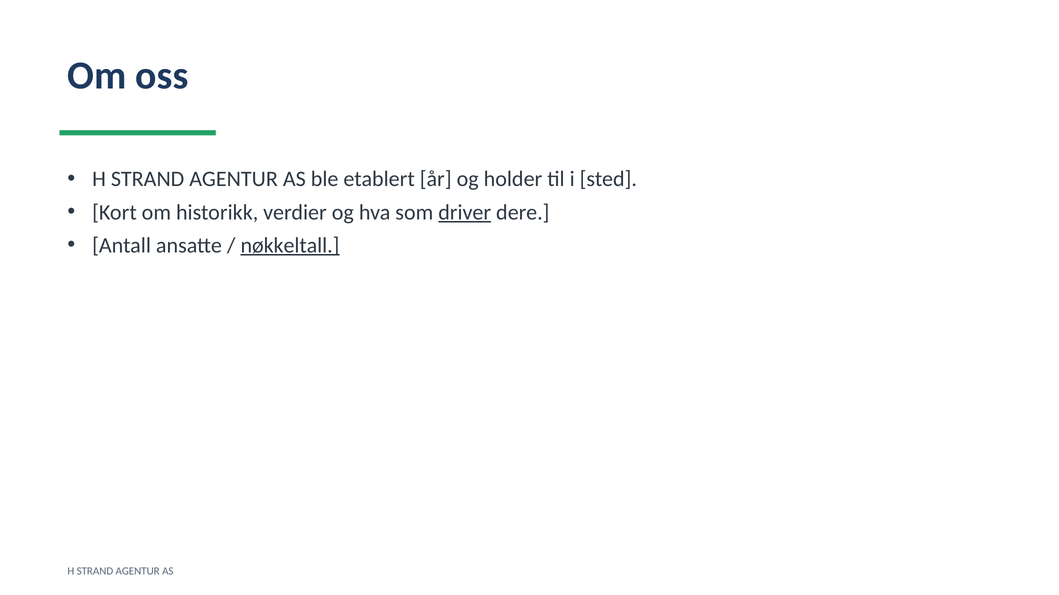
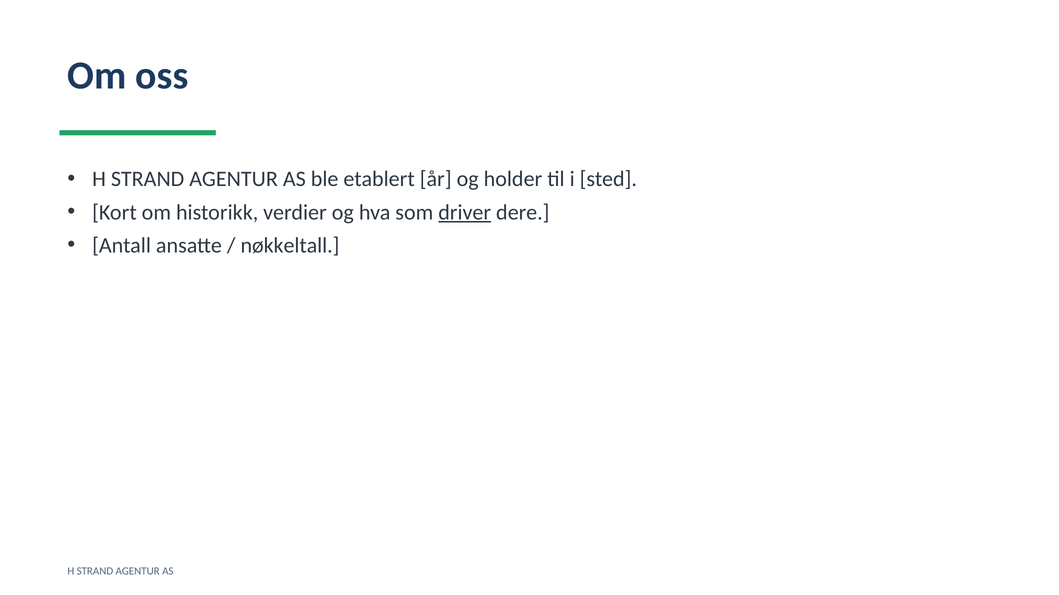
nøkkeltall underline: present -> none
